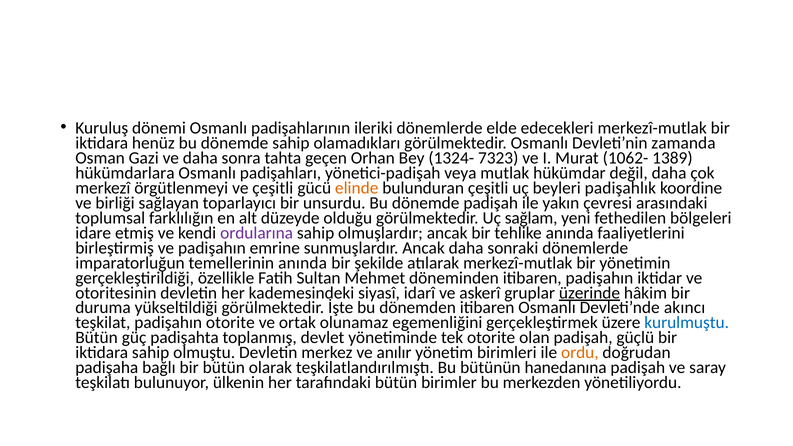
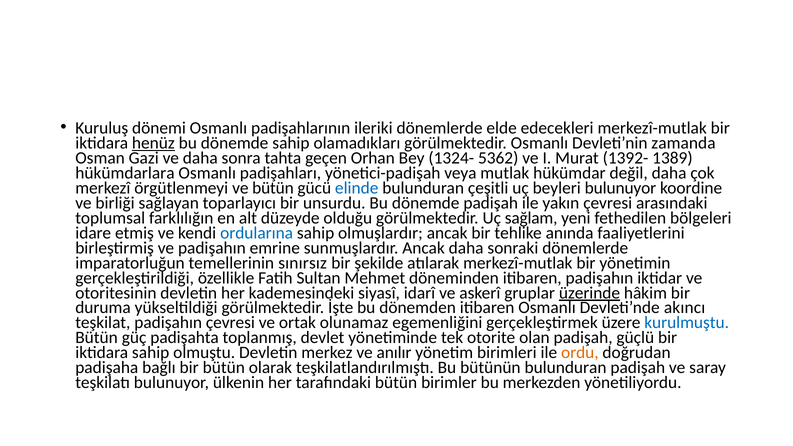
henüz underline: none -> present
7323: 7323 -> 5362
1062-: 1062- -> 1392-
ve çeşitli: çeşitli -> bütün
elinde colour: orange -> blue
beyleri padişahlık: padişahlık -> bulunuyor
ordularına colour: purple -> blue
temellerinin anında: anında -> sınırsız
padişahın otorite: otorite -> çevresi
bütünün hanedanına: hanedanına -> bulunduran
